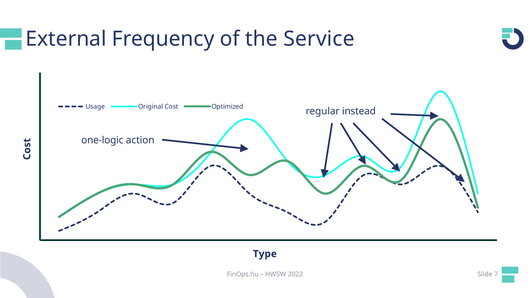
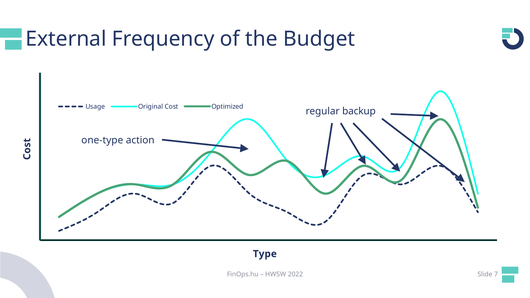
Service: Service -> Budget
instead: instead -> backup
one-logic: one-logic -> one-type
